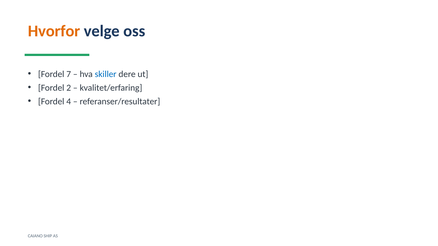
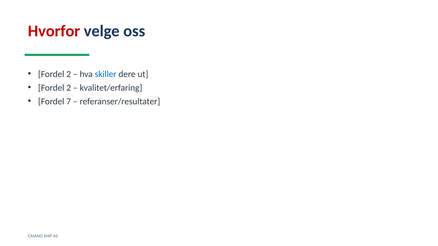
Hvorfor colour: orange -> red
7 at (69, 74): 7 -> 2
4: 4 -> 7
